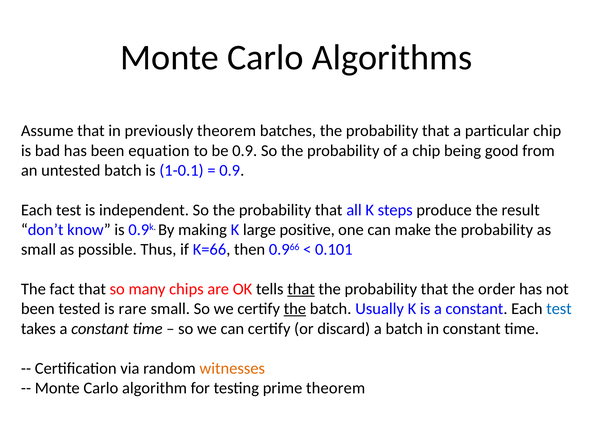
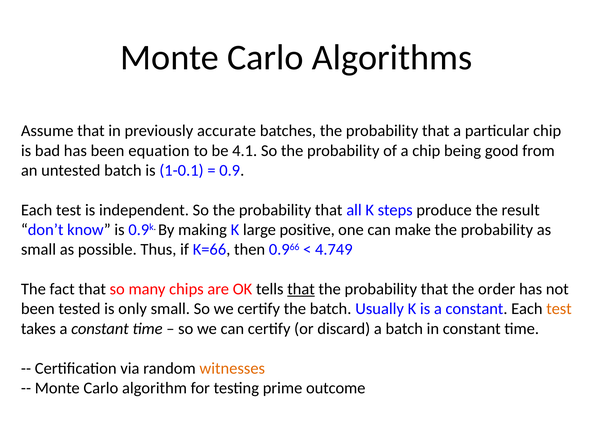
previously theorem: theorem -> accurate
be 0.9: 0.9 -> 4.1
0.101: 0.101 -> 4.749
rare: rare -> only
the at (295, 309) underline: present -> none
test at (559, 309) colour: blue -> orange
prime theorem: theorem -> outcome
